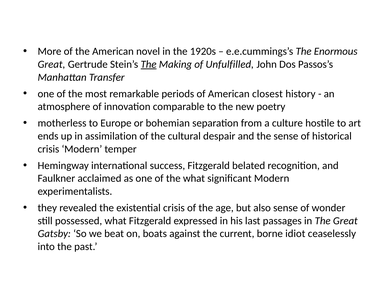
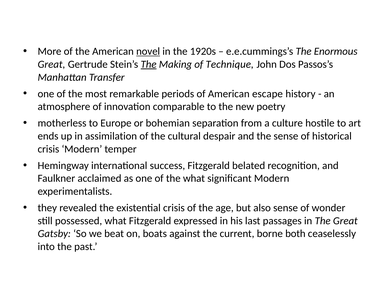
novel underline: none -> present
Unfulfilled: Unfulfilled -> Technique
closest: closest -> escape
idiot: idiot -> both
